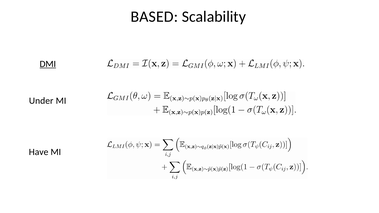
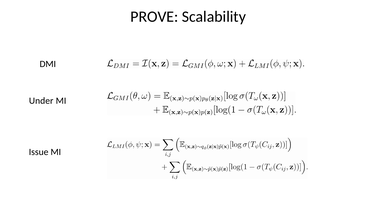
BASED: BASED -> PROVE
DMI underline: present -> none
Have: Have -> Issue
